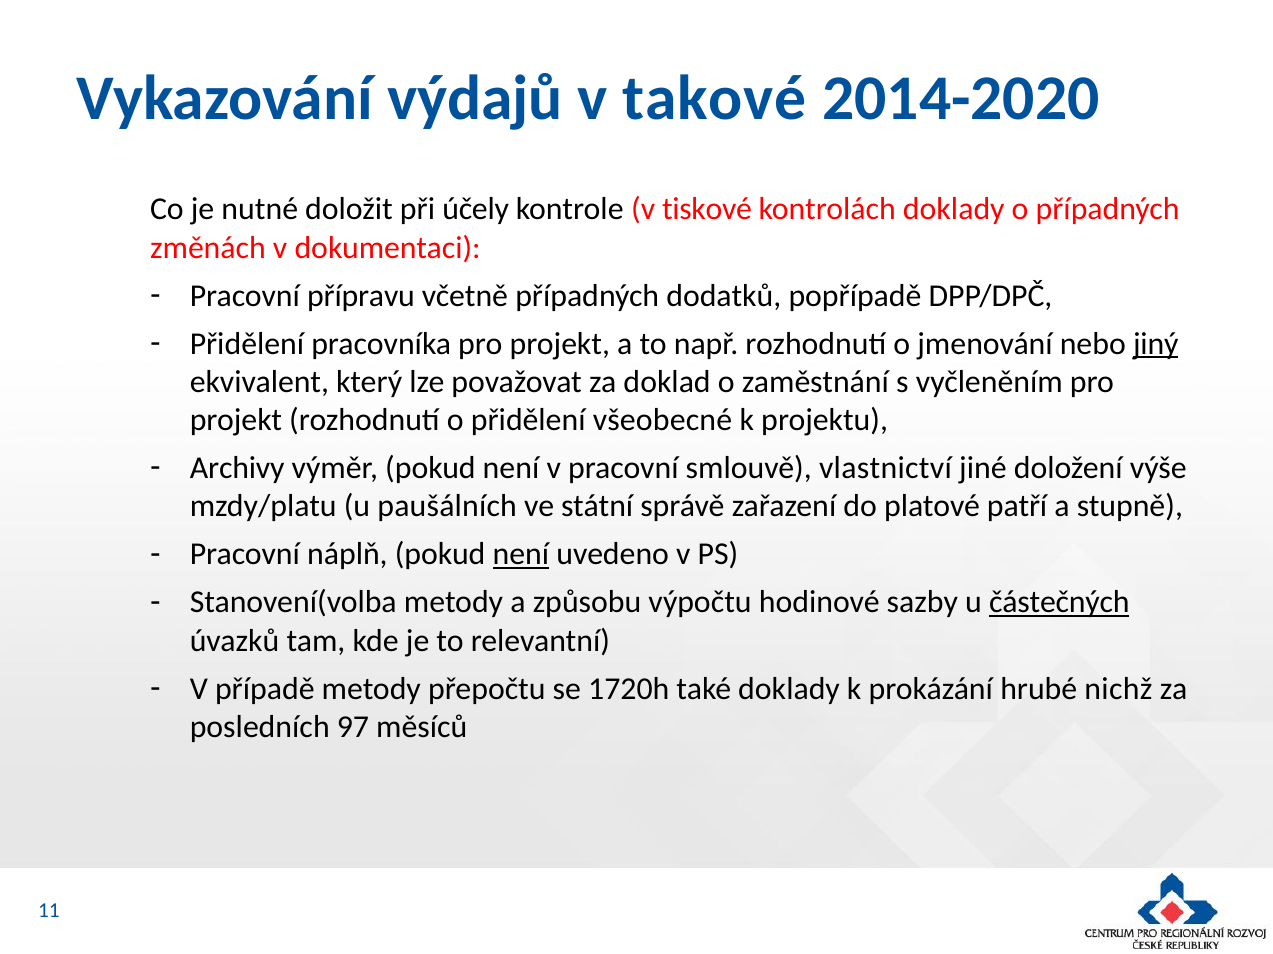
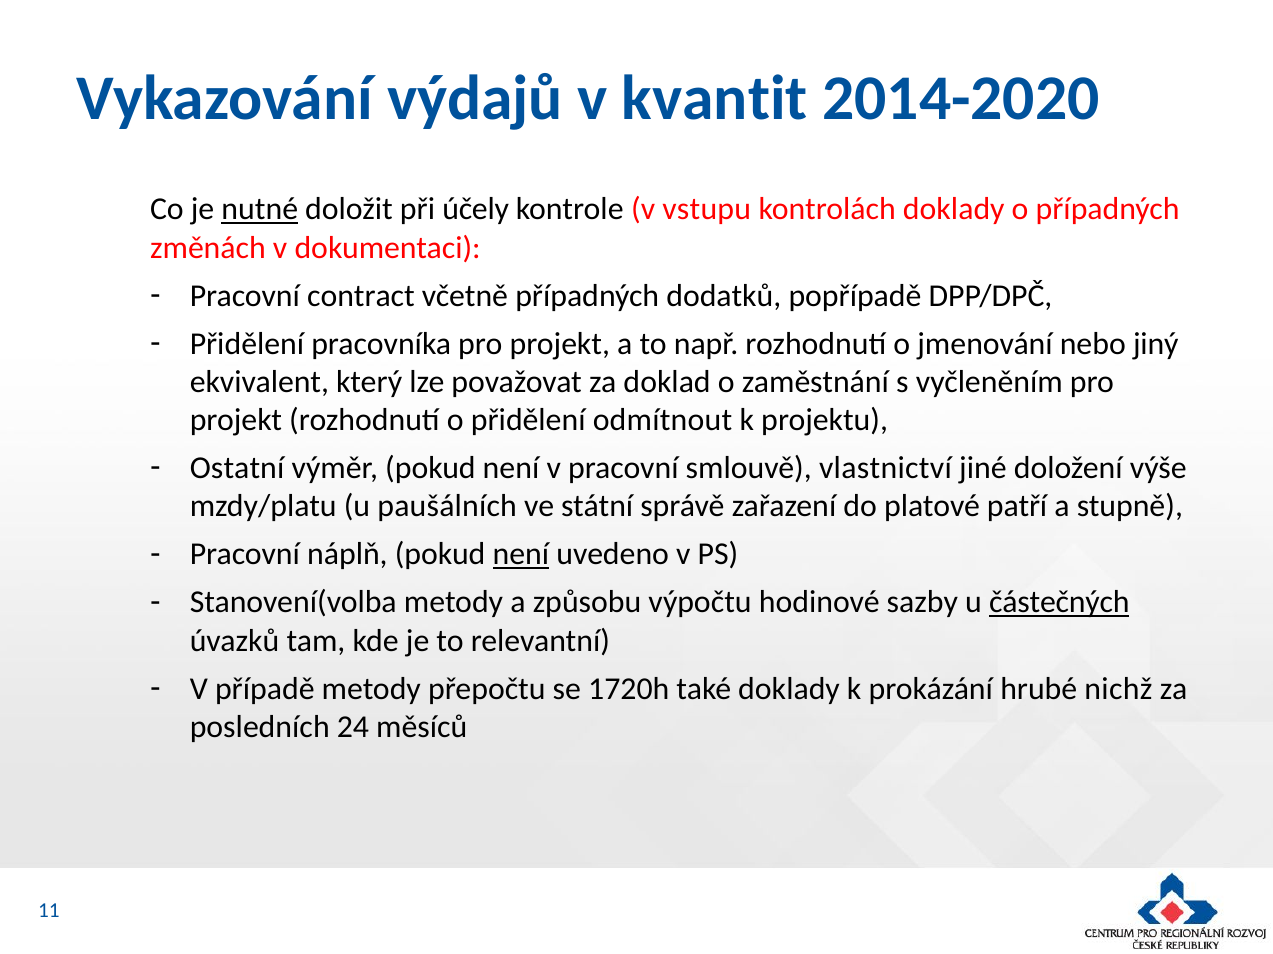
takové: takové -> kvantit
nutné underline: none -> present
tiskové: tiskové -> vstupu
přípravu: přípravu -> contract
jiný underline: present -> none
všeobecné: všeobecné -> odmítnout
Archivy: Archivy -> Ostatní
97: 97 -> 24
